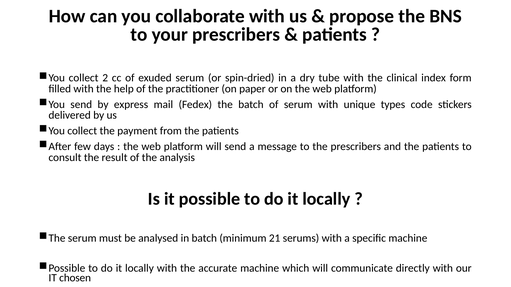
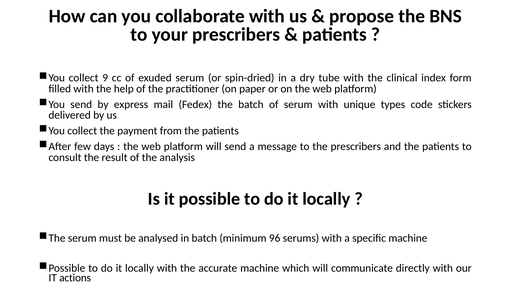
2: 2 -> 9
21: 21 -> 96
chosen: chosen -> actions
